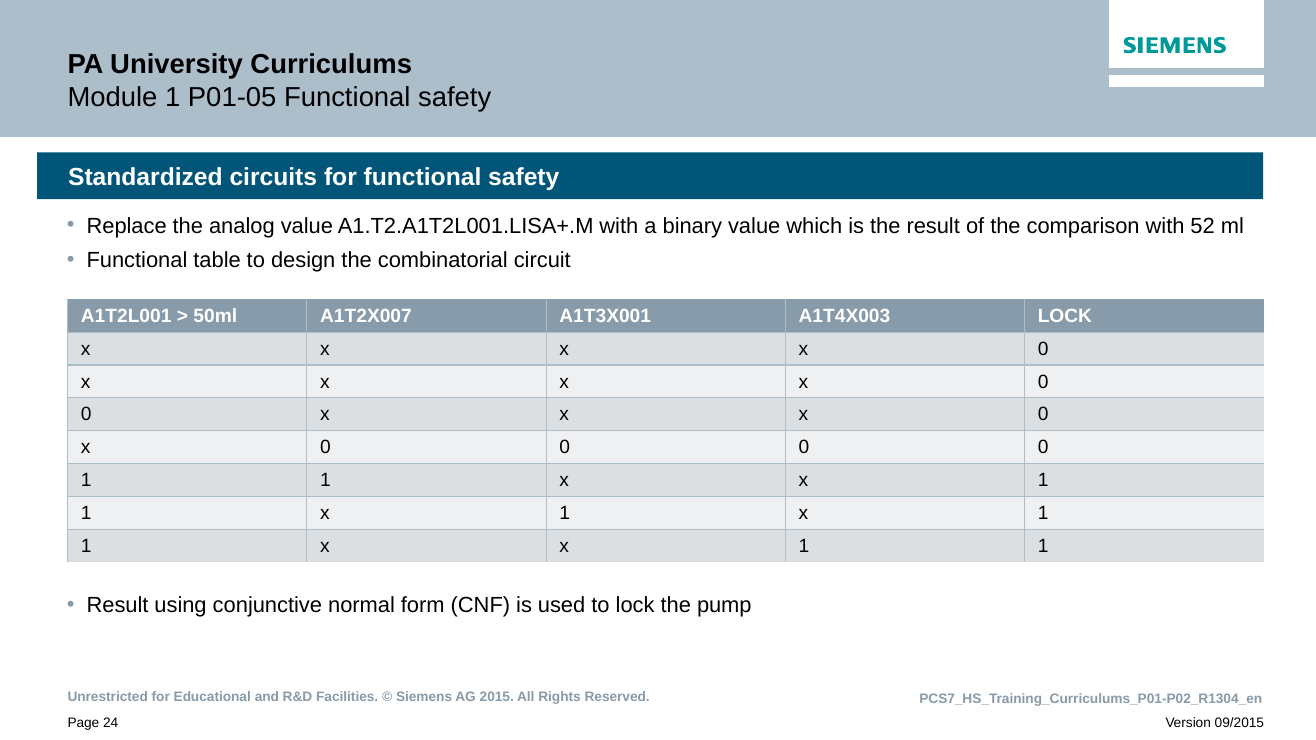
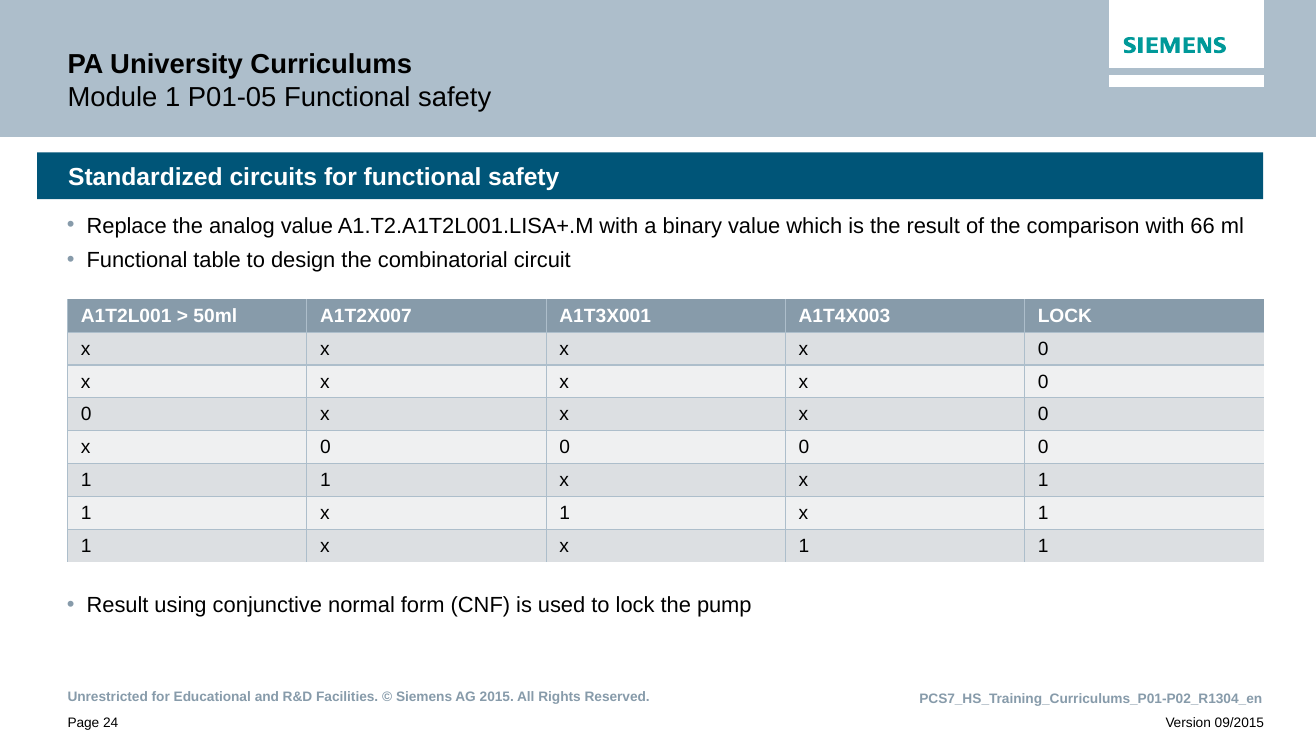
52: 52 -> 66
